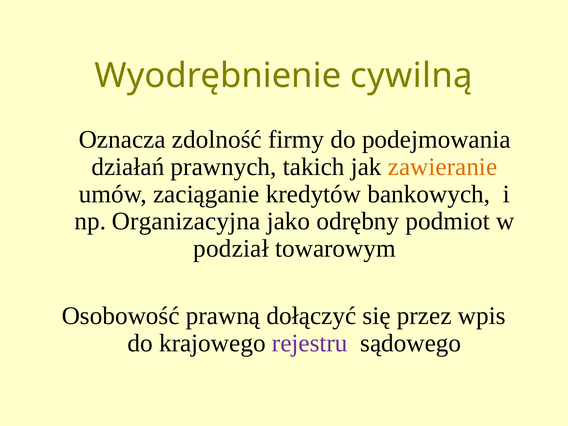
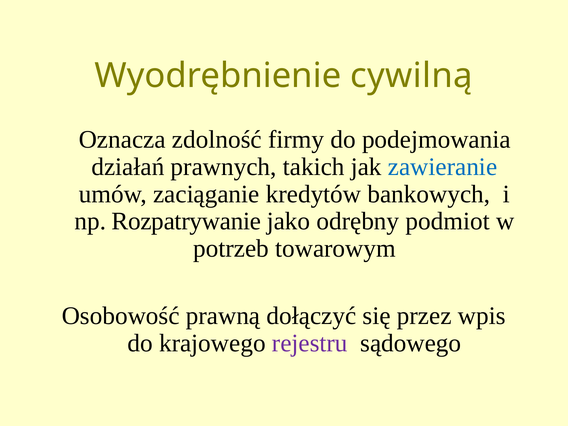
zawieranie colour: orange -> blue
Organizacyjna: Organizacyjna -> Rozpatrywanie
podział: podział -> potrzeb
